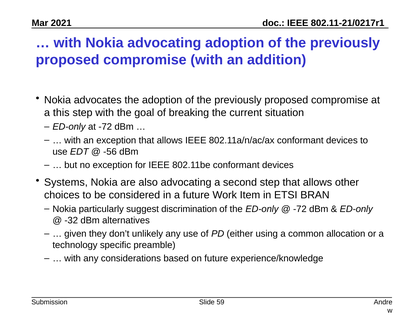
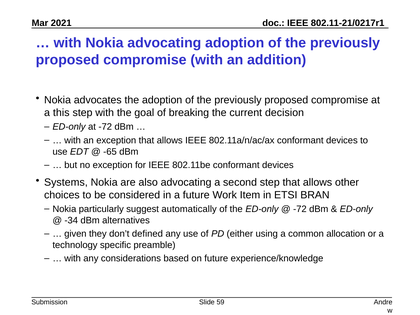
situation: situation -> decision
-56: -56 -> -65
discrimination: discrimination -> automatically
-32: -32 -> -34
unlikely: unlikely -> defined
